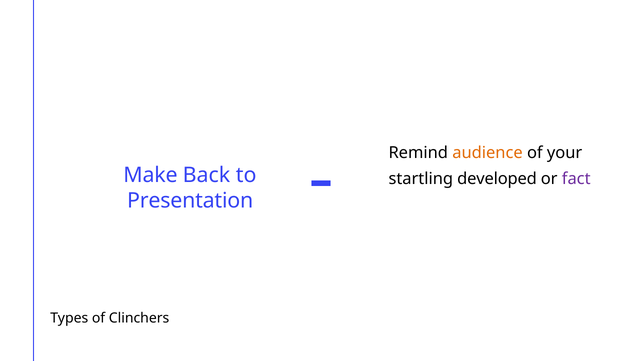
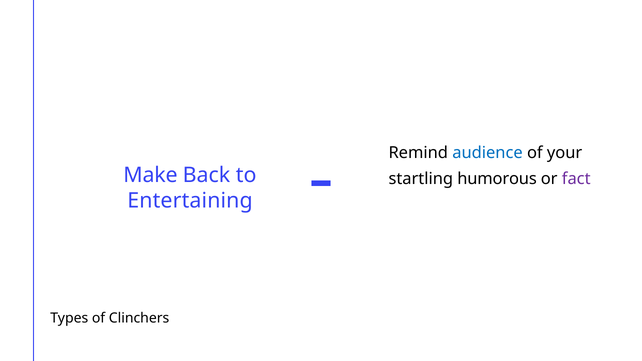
audience colour: orange -> blue
developed: developed -> humorous
Presentation: Presentation -> Entertaining
